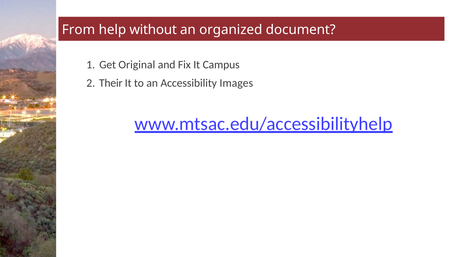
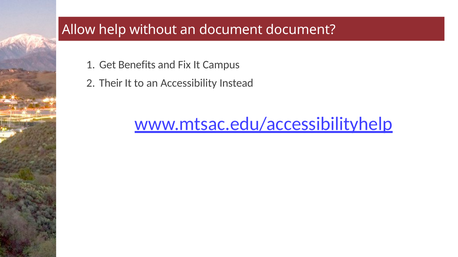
From: From -> Allow
an organized: organized -> document
Original: Original -> Benefits
Images: Images -> Instead
